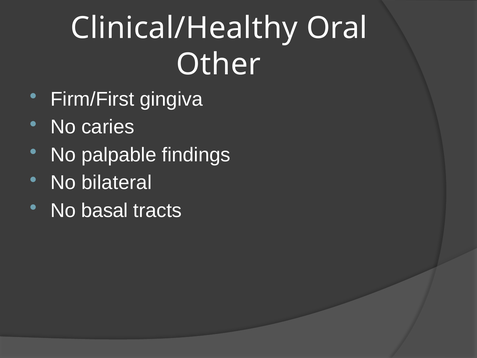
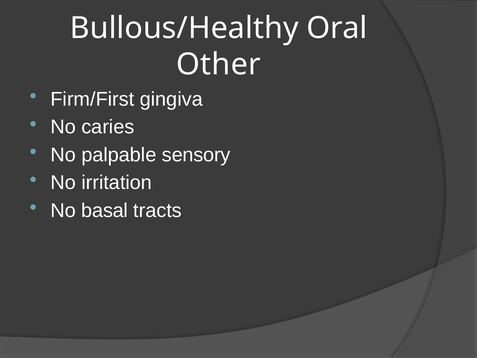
Clinical/Healthy: Clinical/Healthy -> Bullous/Healthy
findings: findings -> sensory
bilateral: bilateral -> irritation
